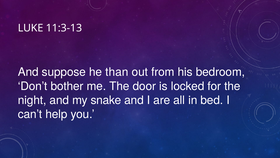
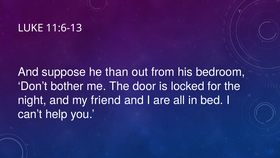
11:3-13: 11:3-13 -> 11:6-13
snake: snake -> friend
